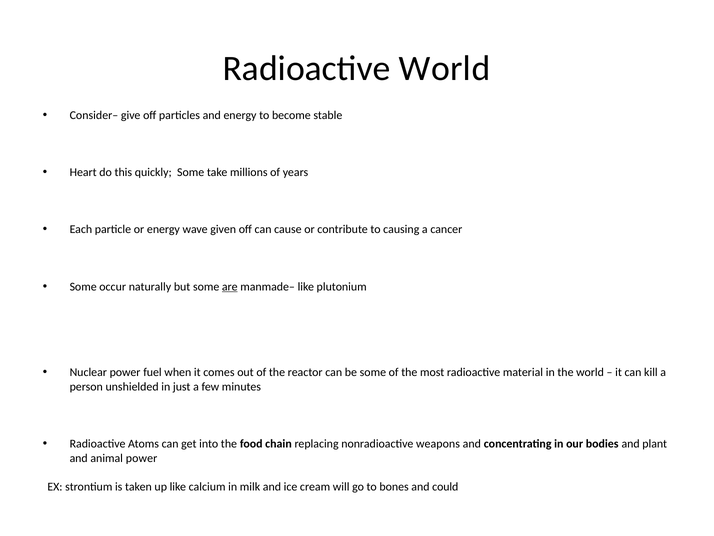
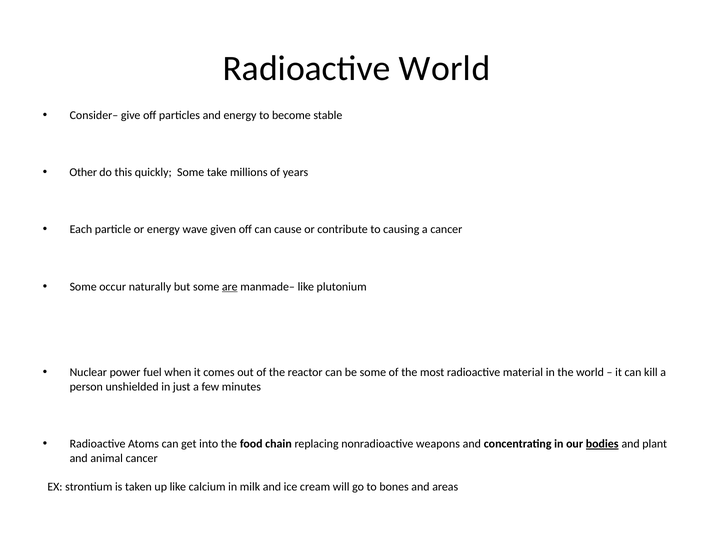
Heart: Heart -> Other
bodies underline: none -> present
animal power: power -> cancer
could: could -> areas
